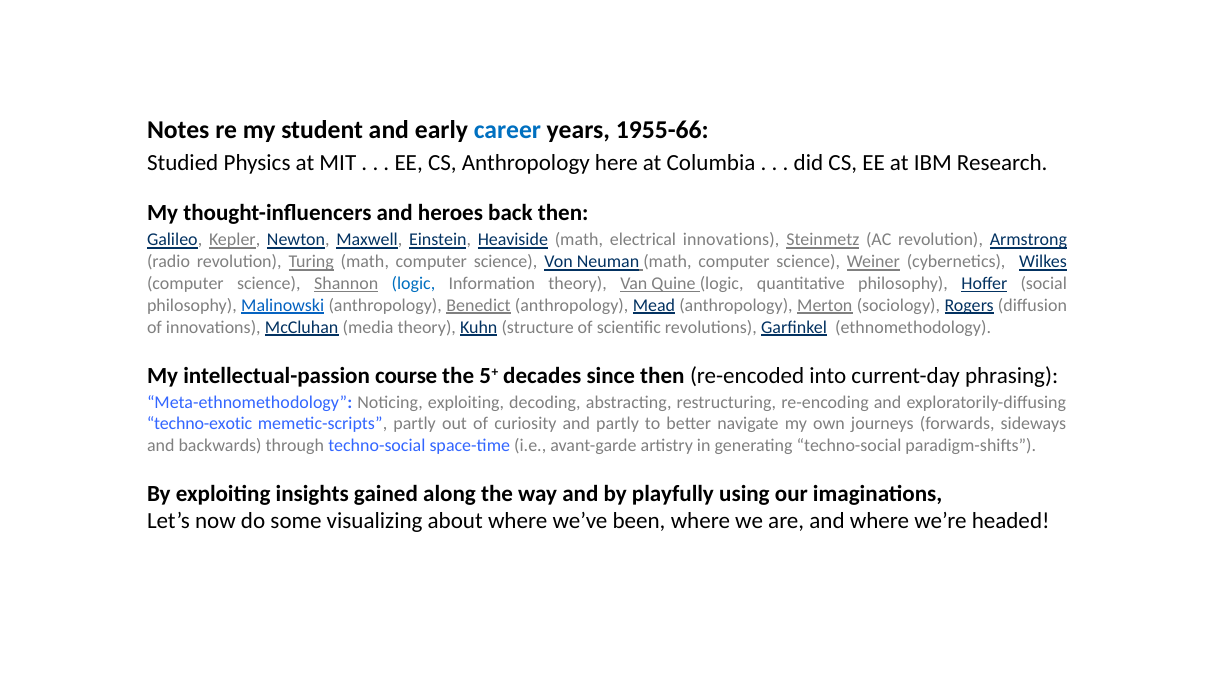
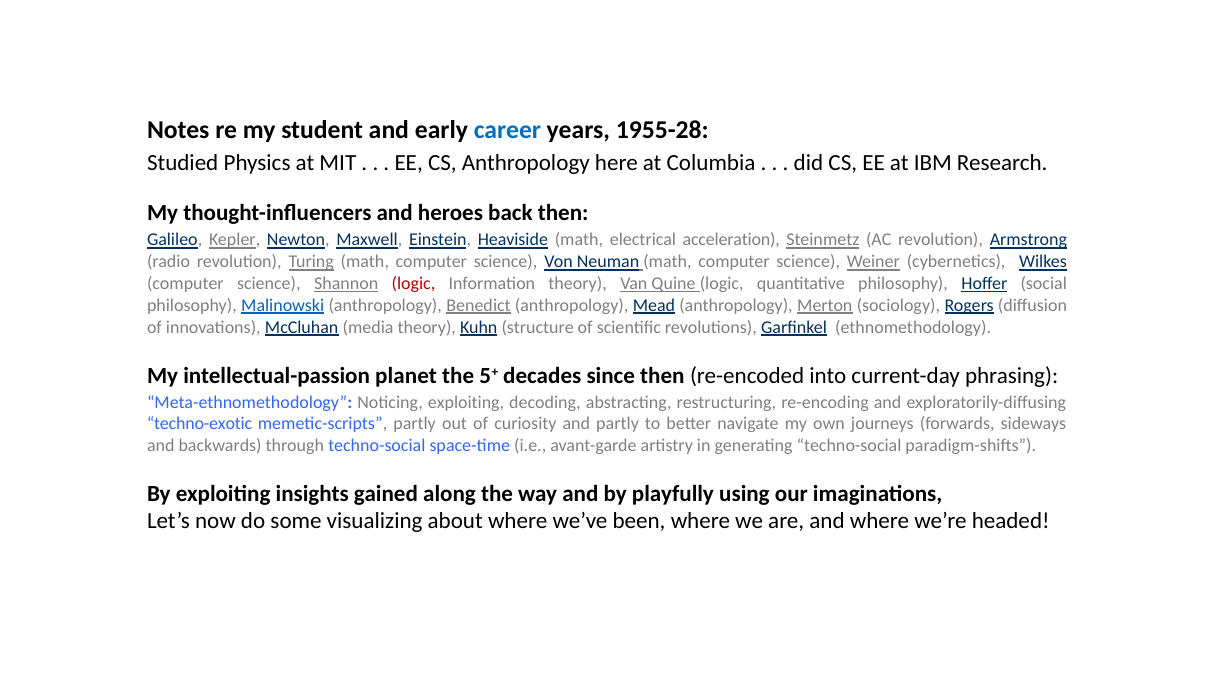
1955-66: 1955-66 -> 1955-28
electrical innovations: innovations -> acceleration
logic at (413, 284) colour: blue -> red
course: course -> planet
